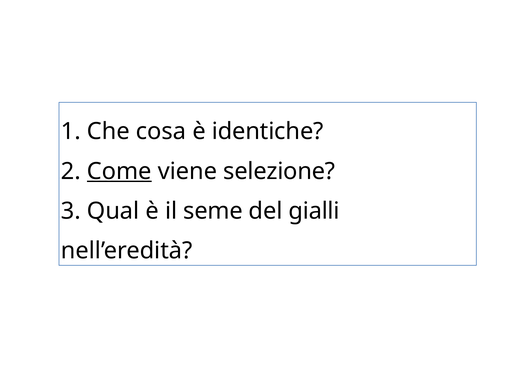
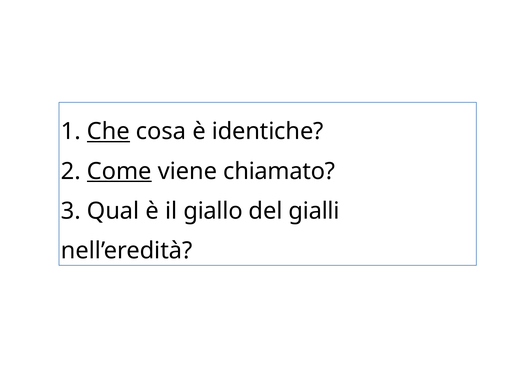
Che underline: none -> present
selezione: selezione -> chiamato
seme: seme -> giallo
